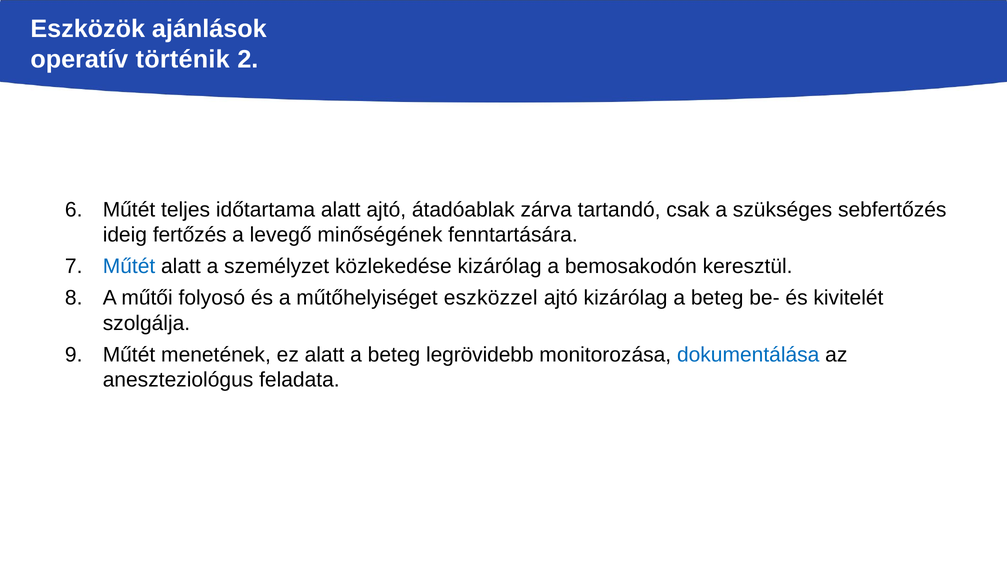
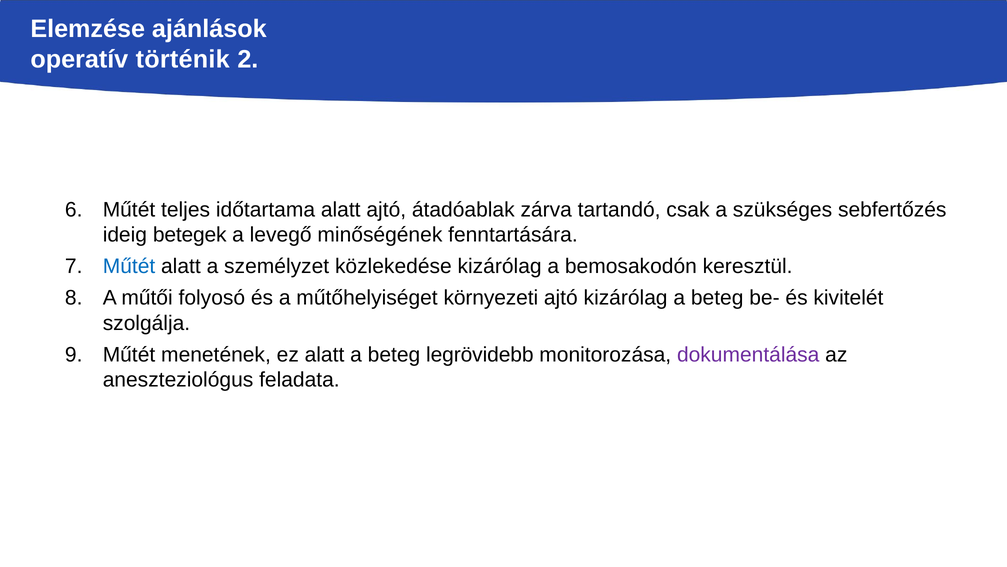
Eszközök: Eszközök -> Elemzése
fertőzés: fertőzés -> betegek
eszközzel: eszközzel -> környezeti
dokumentálása colour: blue -> purple
